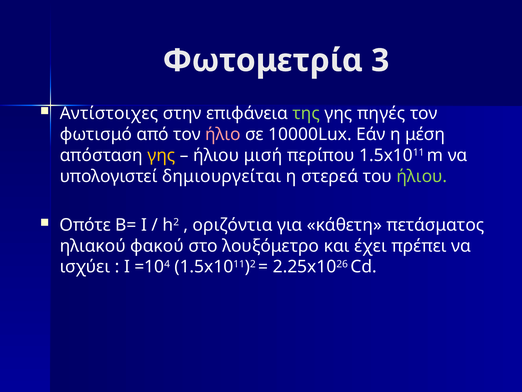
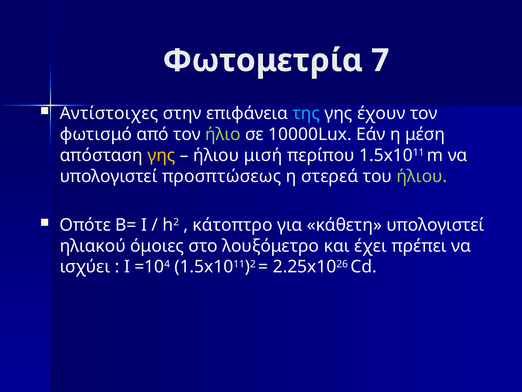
3: 3 -> 7
της colour: light green -> light blue
πηγές: πηγές -> έχουν
ήλιο colour: pink -> light green
δημιουργείται: δημιουργείται -> προσπτώσεως
οριζόντια: οριζόντια -> κάτοπτρο
κάθετη πετάσματος: πετάσματος -> υπολογιστεί
φακού: φακού -> όμοιες
